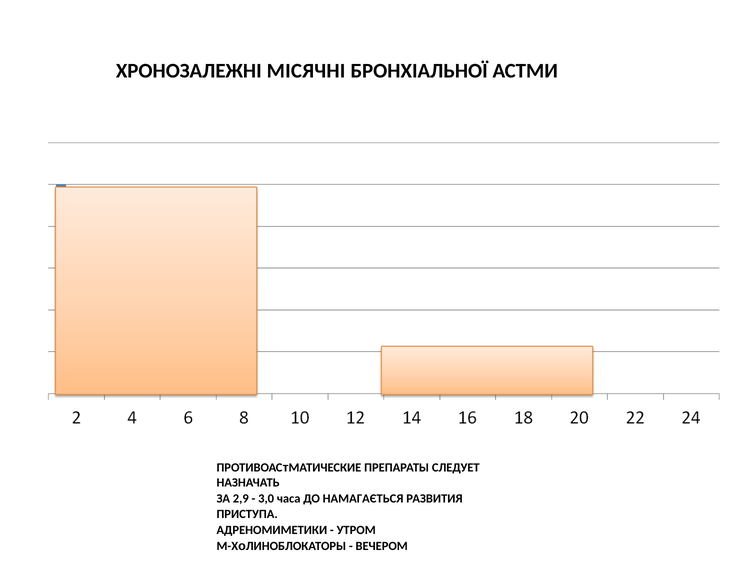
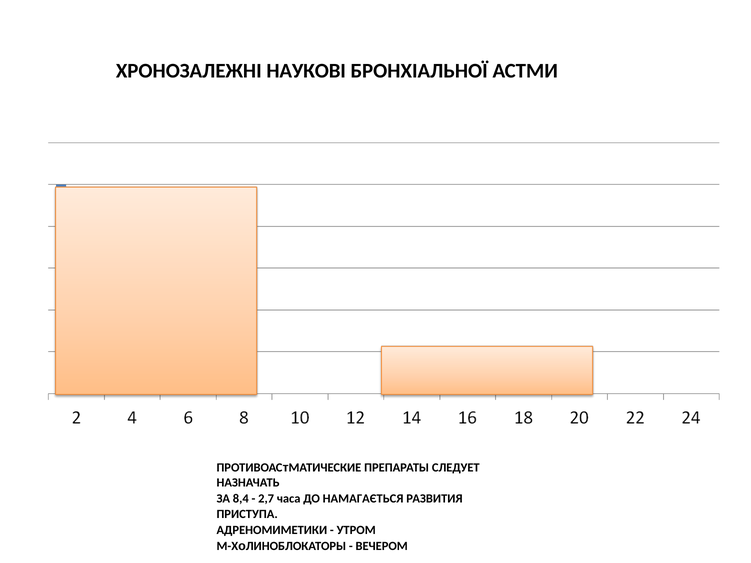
МІСЯЧНІ: МІСЯЧНІ -> НАУКОВІ
2,9: 2,9 -> 8,4
3,0: 3,0 -> 2,7
